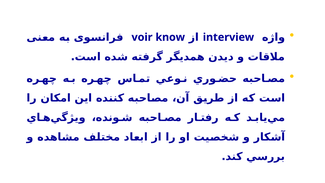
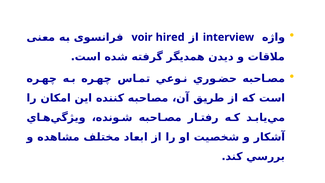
know: know -> hired
